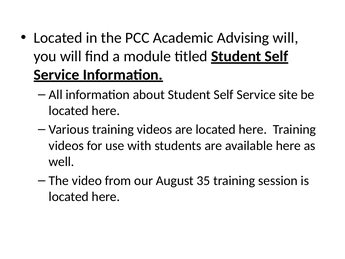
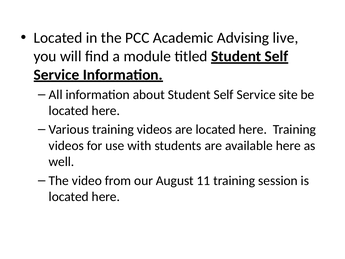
Advising will: will -> live
35: 35 -> 11
